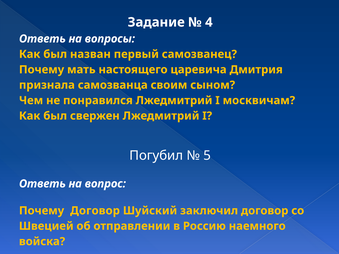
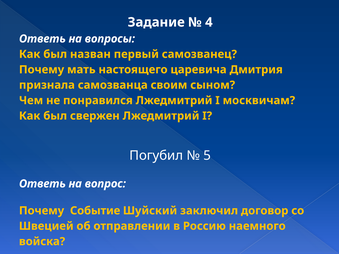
Почему Договор: Договор -> Событие
